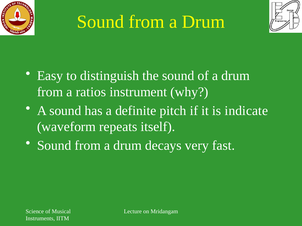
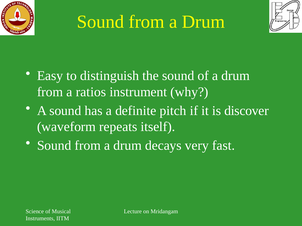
indicate: indicate -> discover
